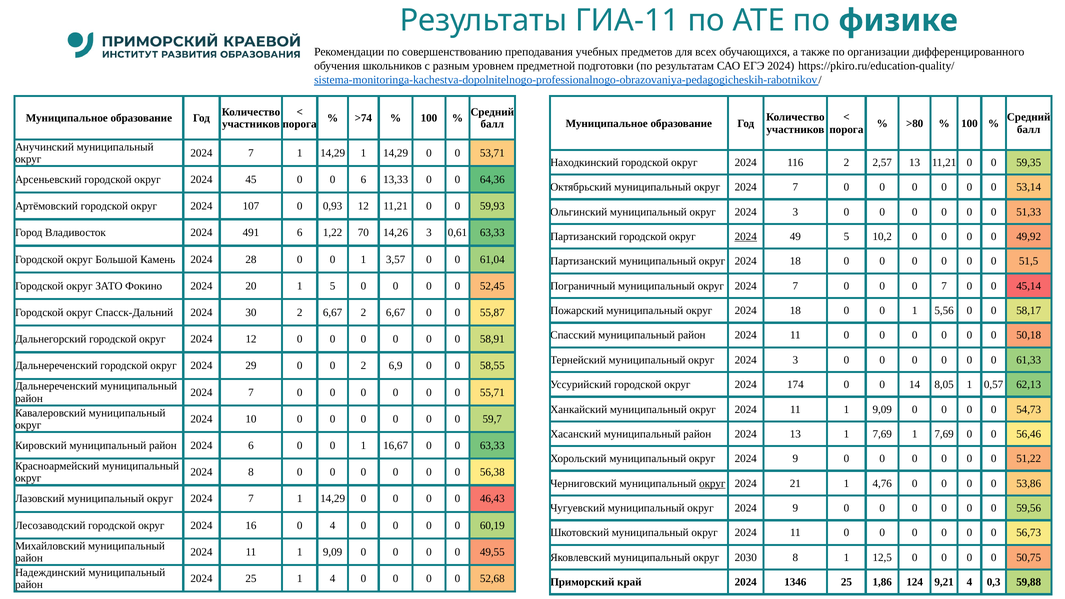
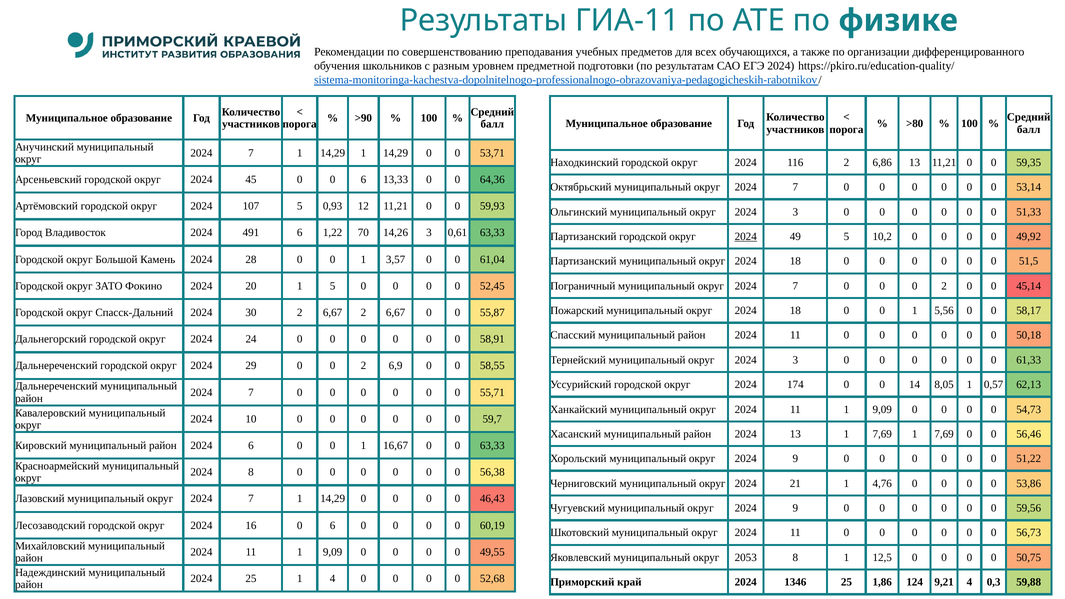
>74: >74 -> >90
2,57: 2,57 -> 6,86
107 0: 0 -> 5
0 0 0 7: 7 -> 2
2024 12: 12 -> 24
округ at (712, 483) underline: present -> none
16 0 4: 4 -> 6
2030: 2030 -> 2053
